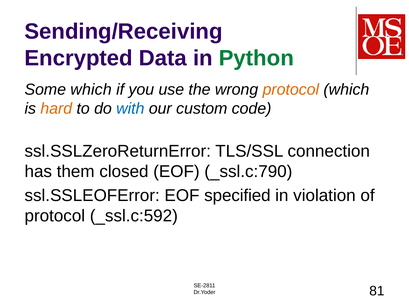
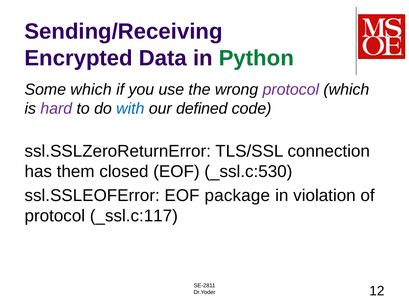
protocol at (291, 90) colour: orange -> purple
hard colour: orange -> purple
custom: custom -> defined
_ssl.c:790: _ssl.c:790 -> _ssl.c:530
specified: specified -> package
_ssl.c:592: _ssl.c:592 -> _ssl.c:117
81: 81 -> 12
